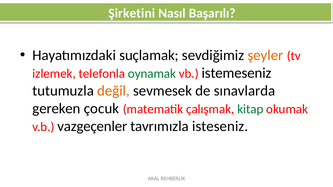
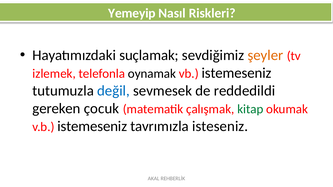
Şirketini: Şirketini -> Yemeyip
Başarılı: Başarılı -> Riskleri
oynamak colour: green -> black
değil colour: orange -> blue
sınavlarda: sınavlarda -> reddedildi
v.b vazgeçenler: vazgeçenler -> istemeseniz
